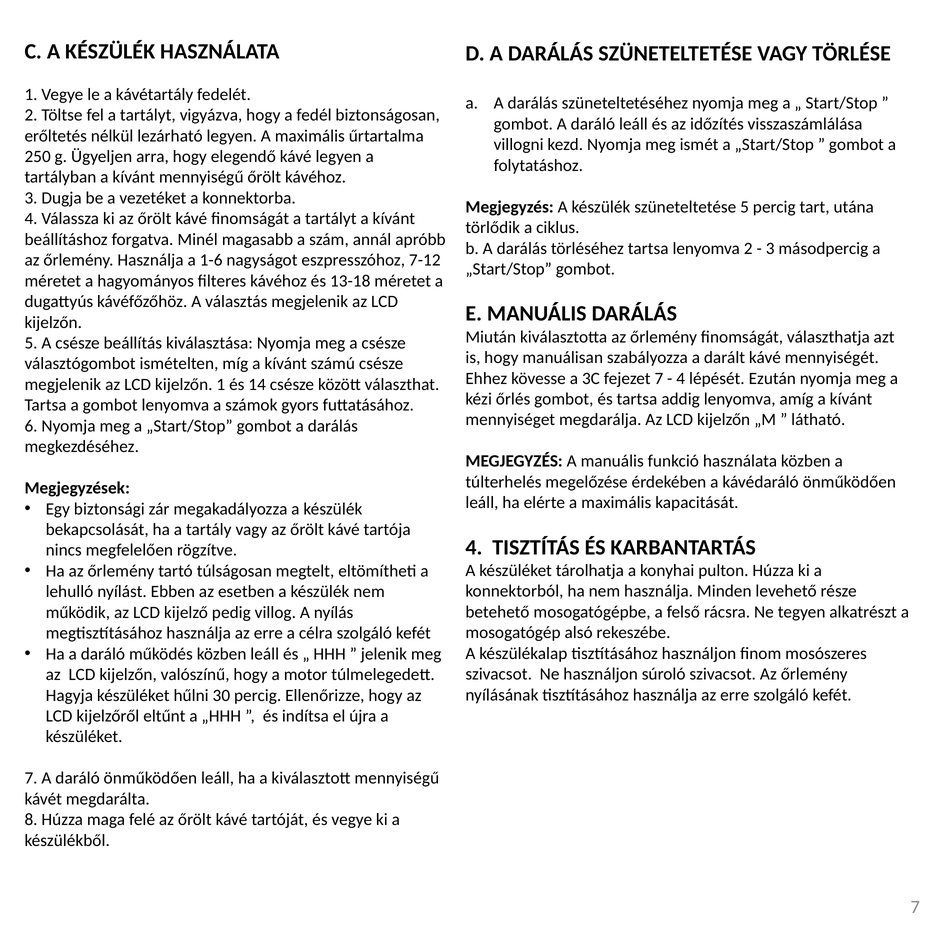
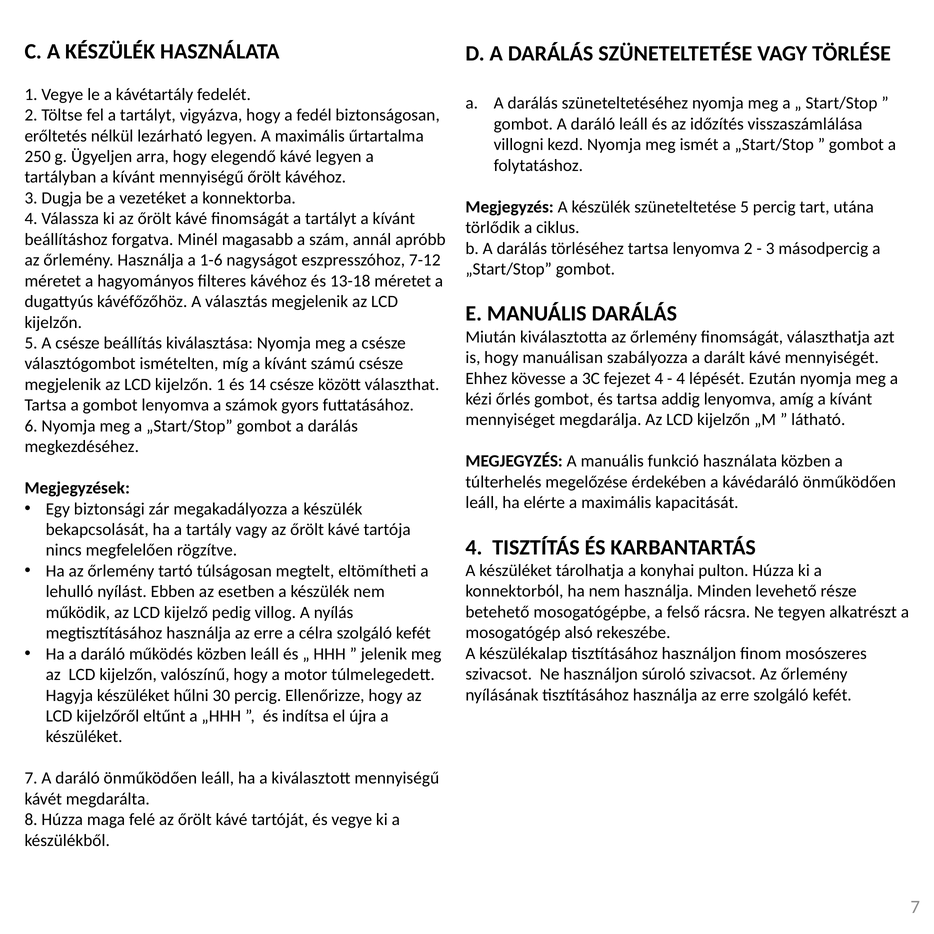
fejezet 7: 7 -> 4
